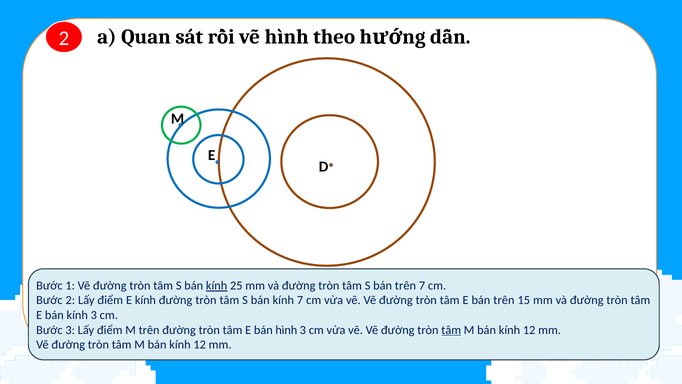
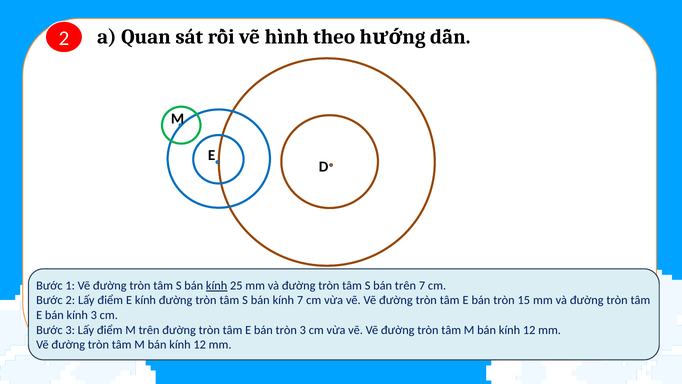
trên at (504, 300): trên -> tròn
hình at (286, 330): hình -> tròn
tâm at (451, 330) underline: present -> none
